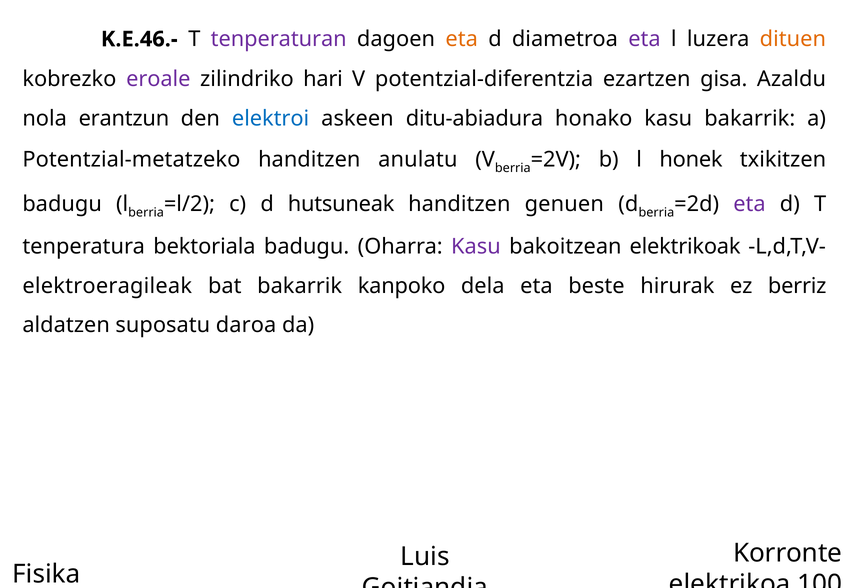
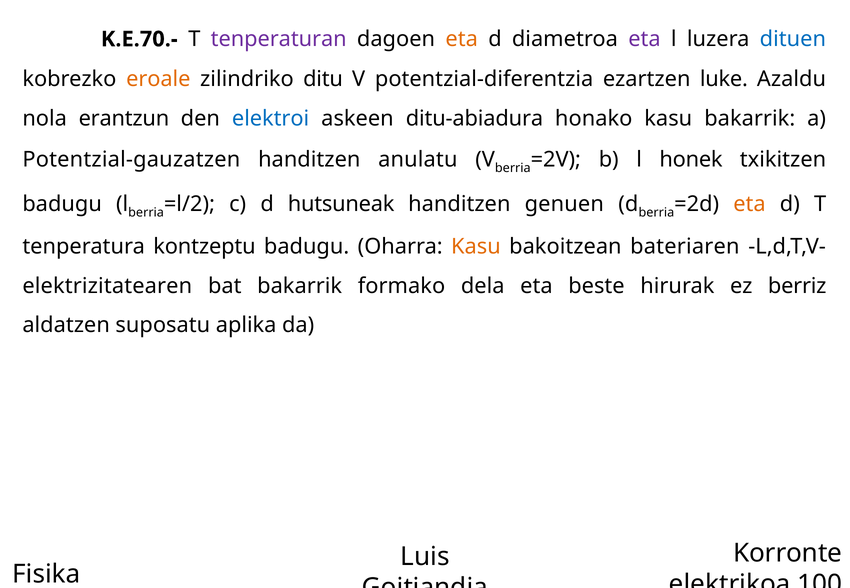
K.E.46.-: K.E.46.- -> K.E.70.-
dituen colour: orange -> blue
eroale colour: purple -> orange
hari: hari -> ditu
gisa: gisa -> luke
Potentzial-metatzeko: Potentzial-metatzeko -> Potentzial-gauzatzen
eta at (750, 204) colour: purple -> orange
bektoriala: bektoriala -> kontzeptu
Kasu at (476, 247) colour: purple -> orange
elektrikoak: elektrikoak -> bateriaren
elektroeragileak: elektroeragileak -> elektrizitatearen
kanpoko: kanpoko -> formako
daroa: daroa -> aplika
